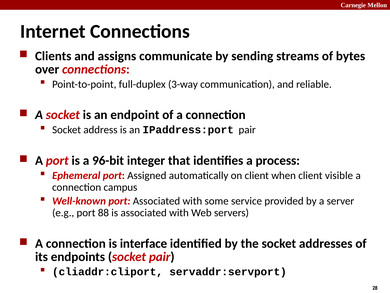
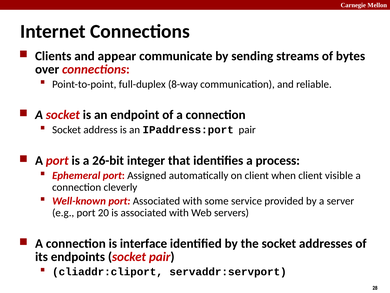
assigns: assigns -> appear
3-way: 3-way -> 8-way
96-bit: 96-bit -> 26-bit
campus: campus -> cleverly
88: 88 -> 20
